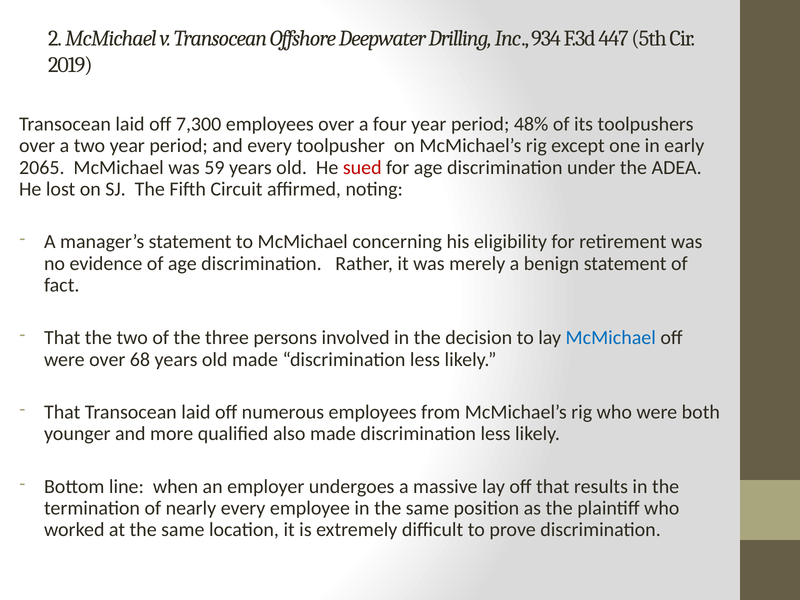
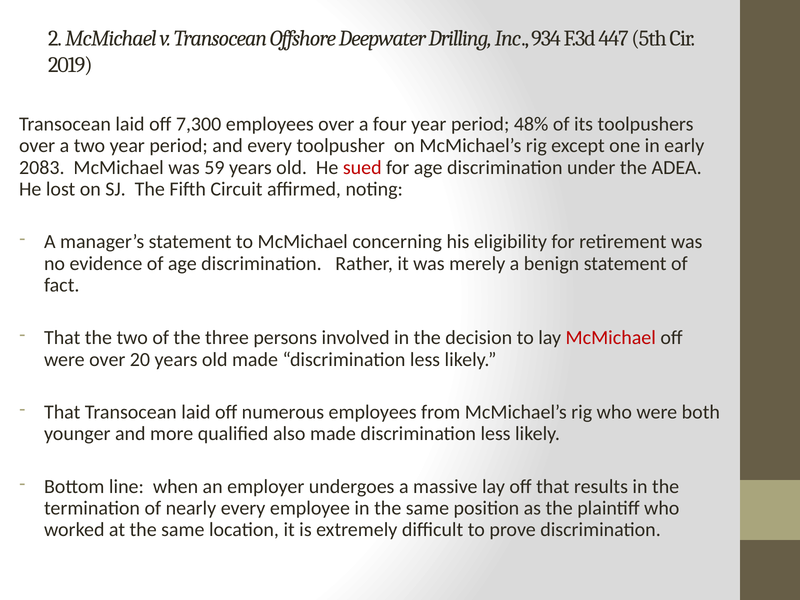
2065: 2065 -> 2083
McMichael at (611, 338) colour: blue -> red
68: 68 -> 20
